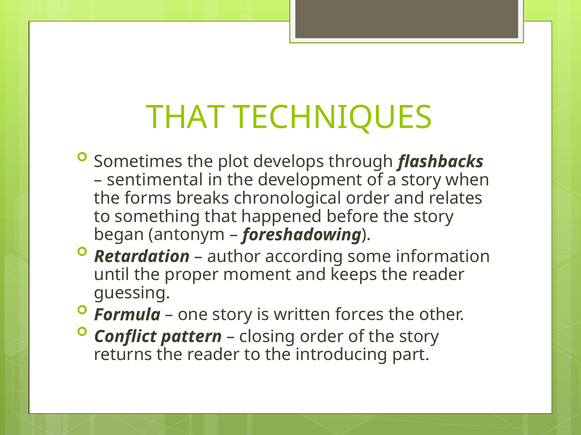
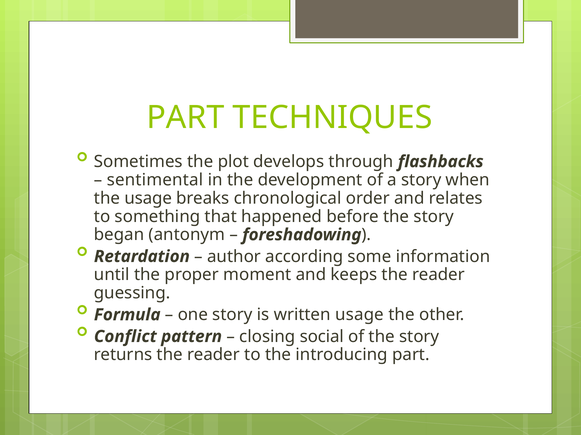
THAT at (185, 118): THAT -> PART
the forms: forms -> usage
written forces: forces -> usage
closing order: order -> social
